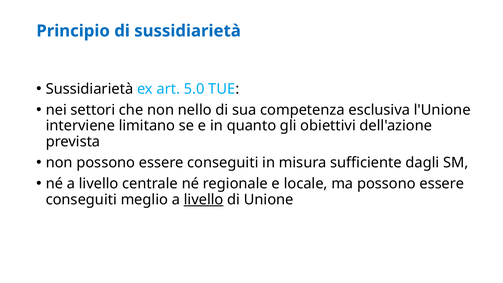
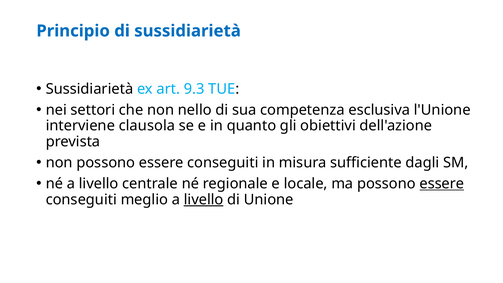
5.0: 5.0 -> 9.3
limitano: limitano -> clausola
essere at (442, 184) underline: none -> present
